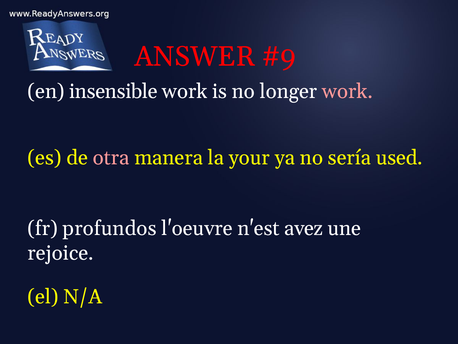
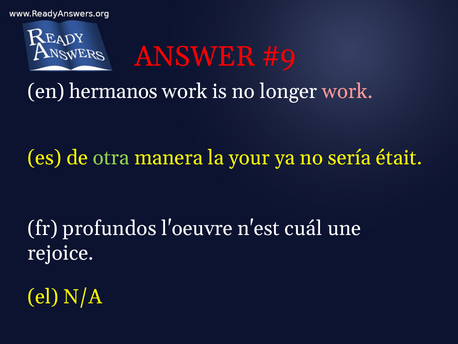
insensible: insensible -> hermanos
otra colour: pink -> light green
used: used -> était
avez: avez -> cuál
